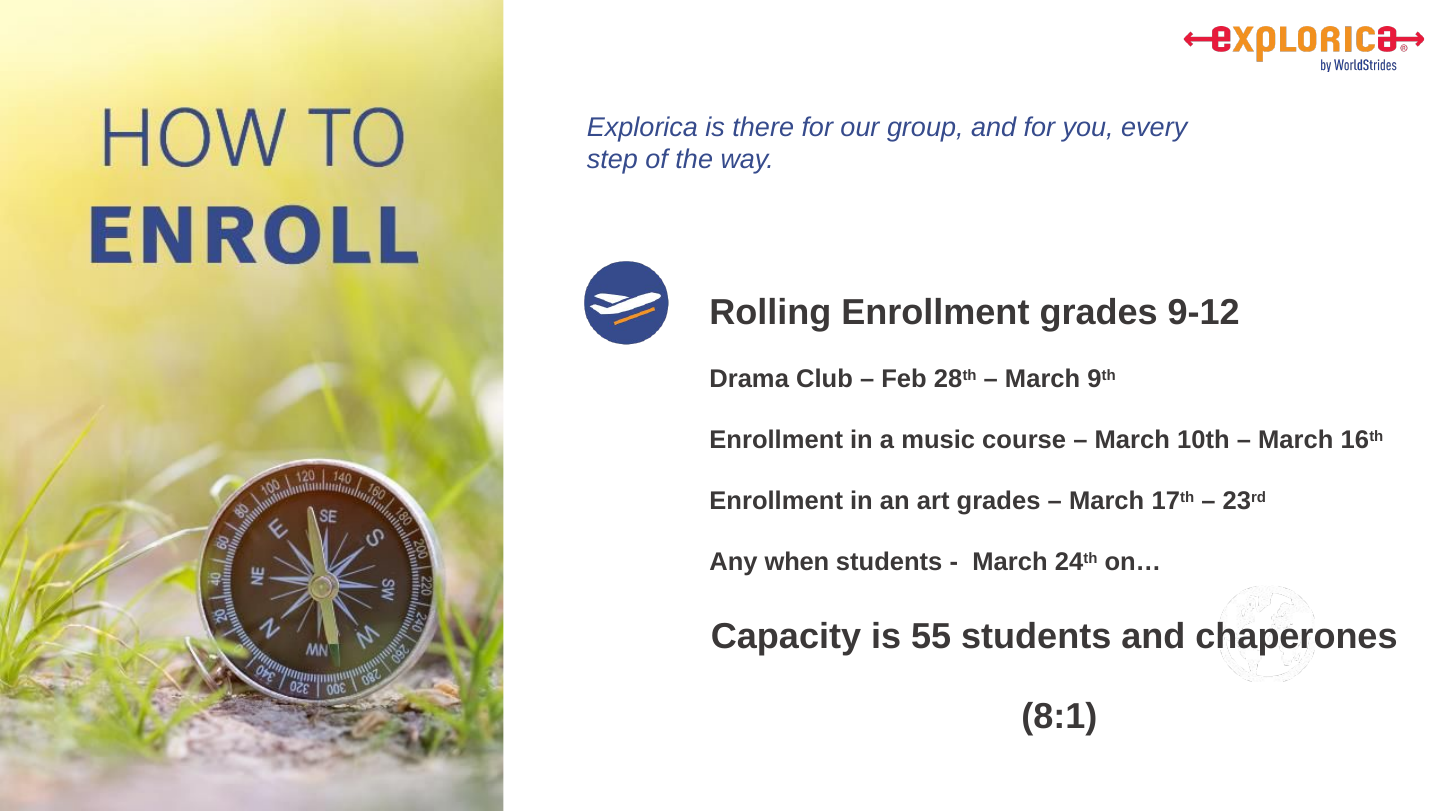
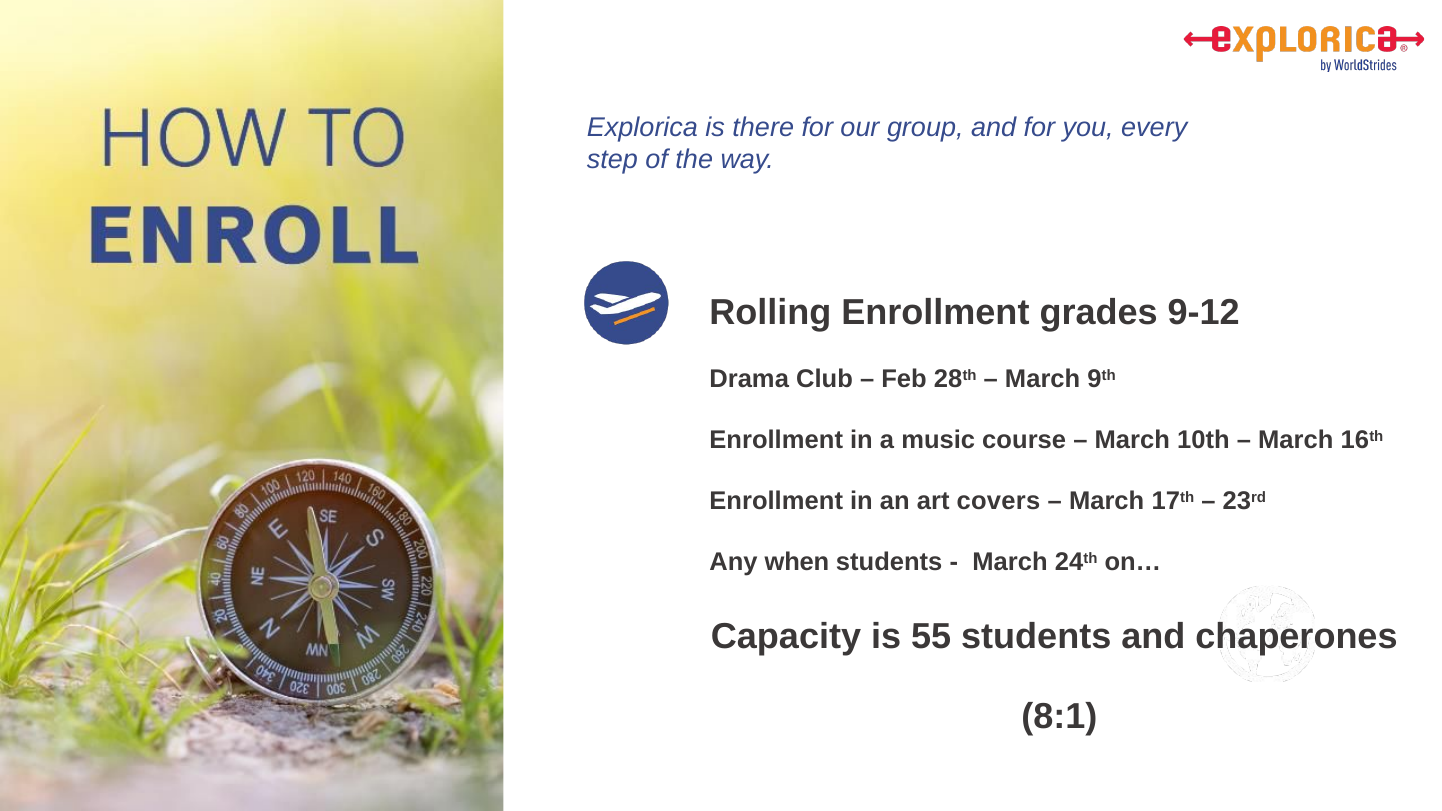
art grades: grades -> covers
